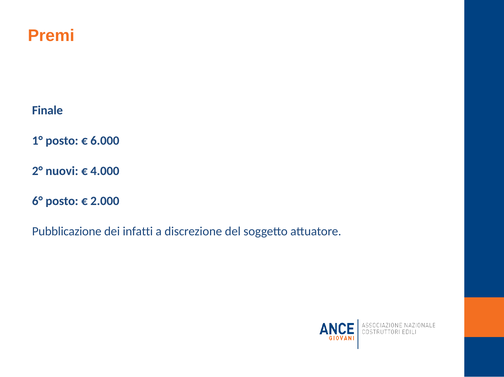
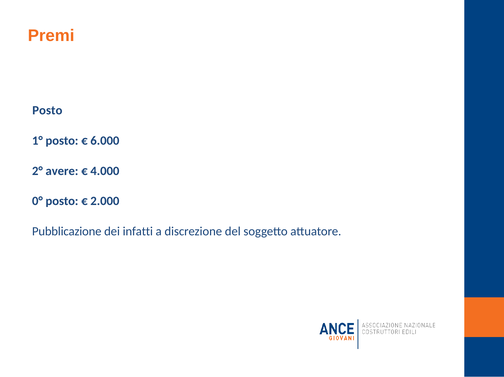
Finale at (47, 111): Finale -> Posto
nuovi: nuovi -> avere
6°: 6° -> 0°
